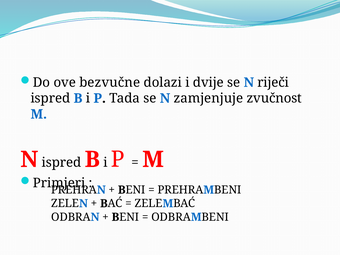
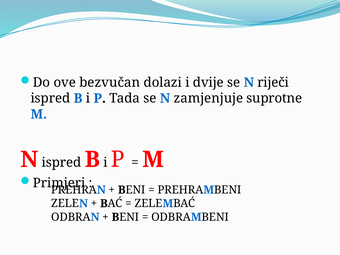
bezvučne: bezvučne -> bezvučan
zvučnost: zvučnost -> suprotne
